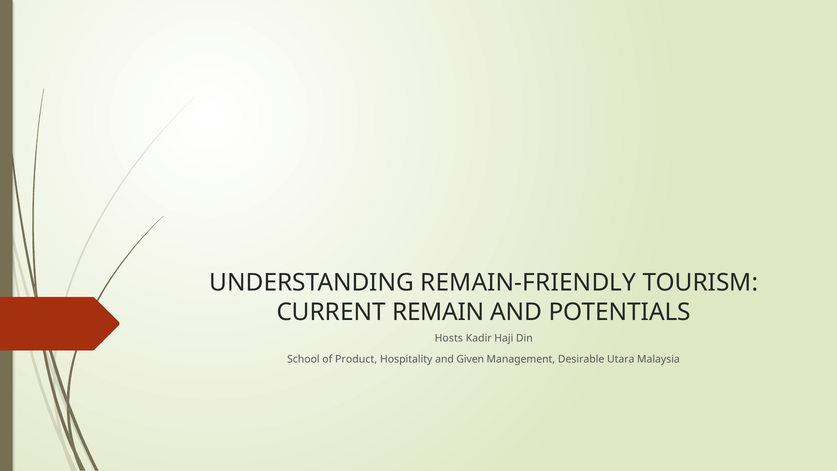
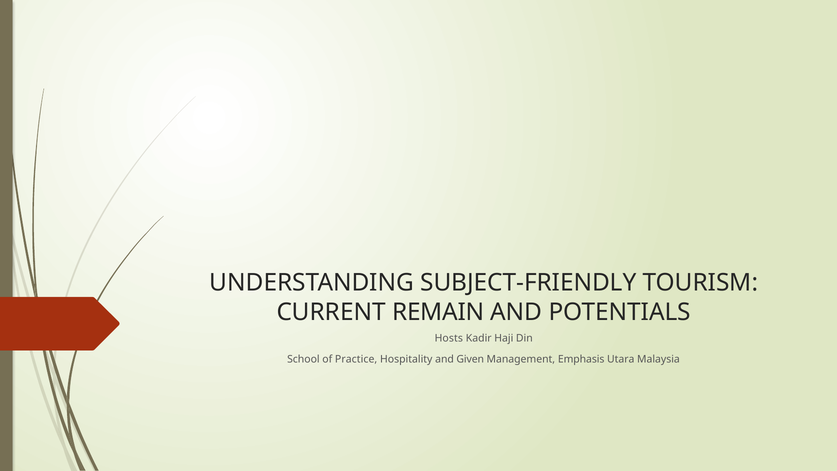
REMAIN-FRIENDLY: REMAIN-FRIENDLY -> SUBJECT-FRIENDLY
Product: Product -> Practice
Desirable: Desirable -> Emphasis
